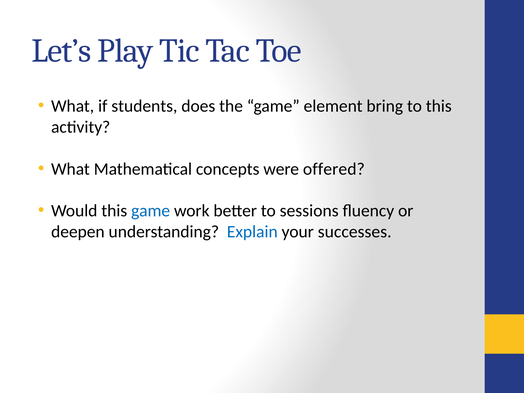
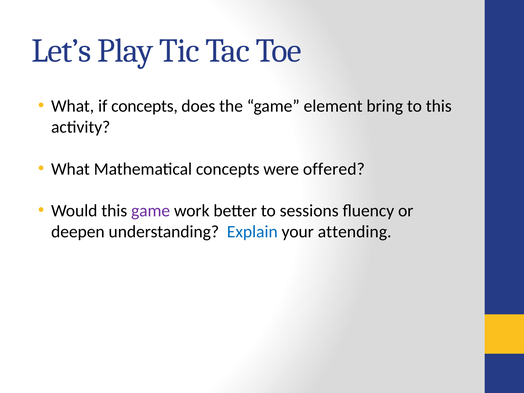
if students: students -> concepts
game at (151, 211) colour: blue -> purple
successes: successes -> attending
